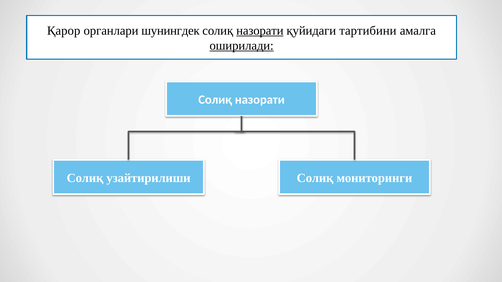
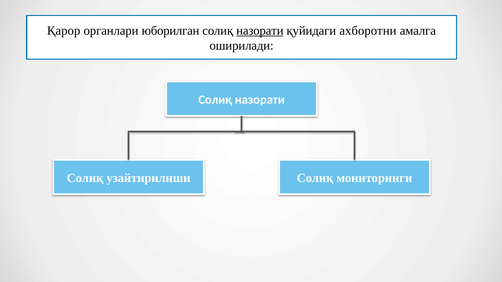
шунингдек: шунингдек -> юборилган
тартибини: тартибини -> ахборотни
оширилади underline: present -> none
